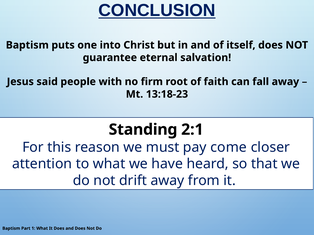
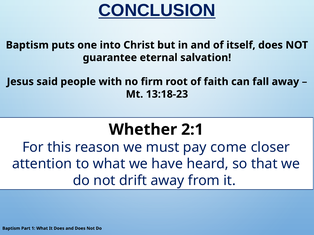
Standing: Standing -> Whether
